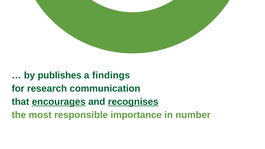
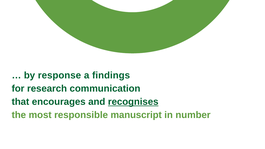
publishes: publishes -> response
encourages underline: present -> none
importance: importance -> manuscript
